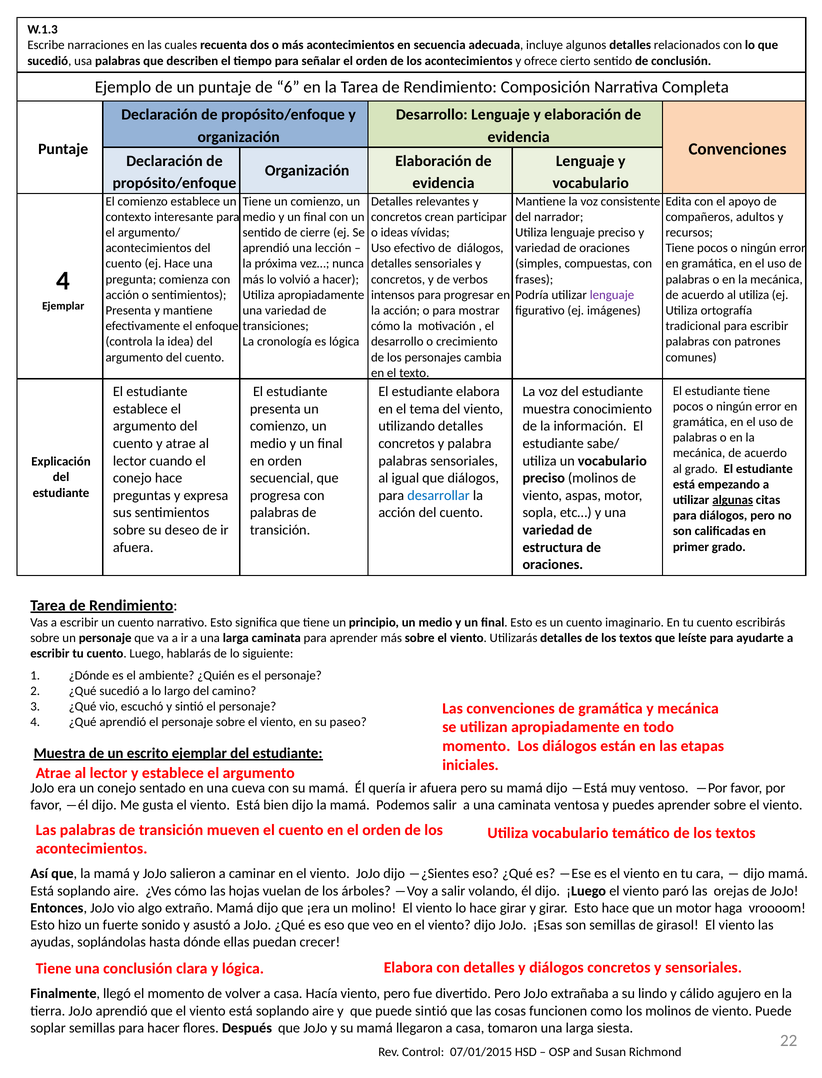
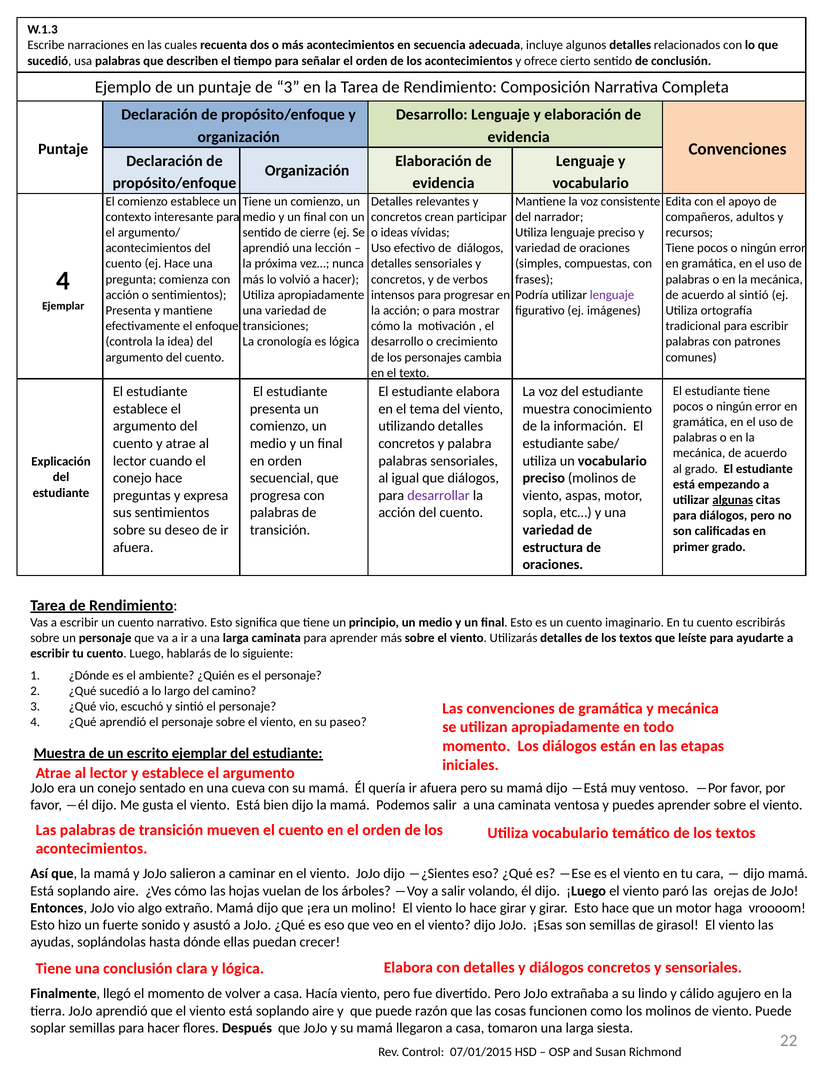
de 6: 6 -> 3
al utiliza: utiliza -> sintió
desarrollar colour: blue -> purple
puede sintió: sintió -> razón
